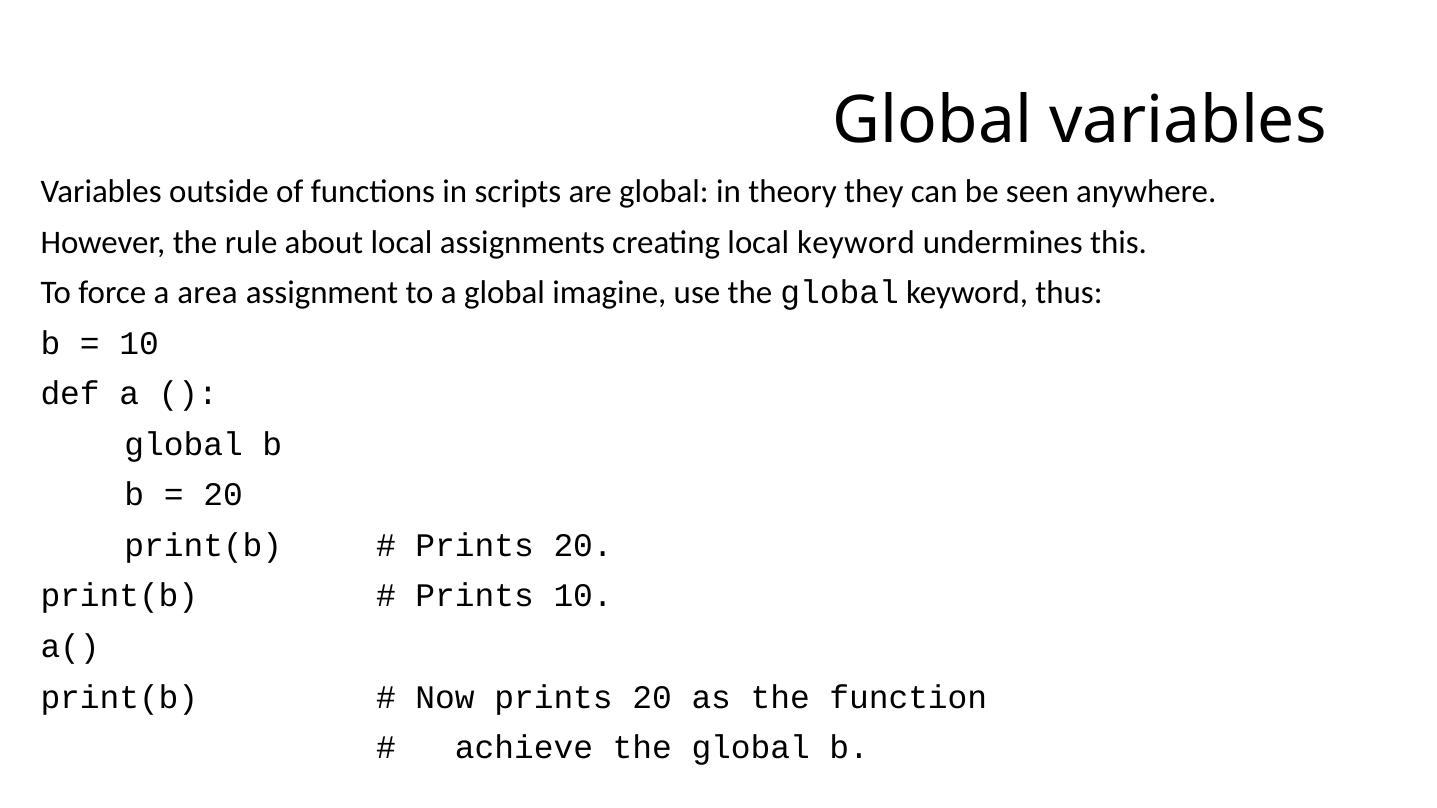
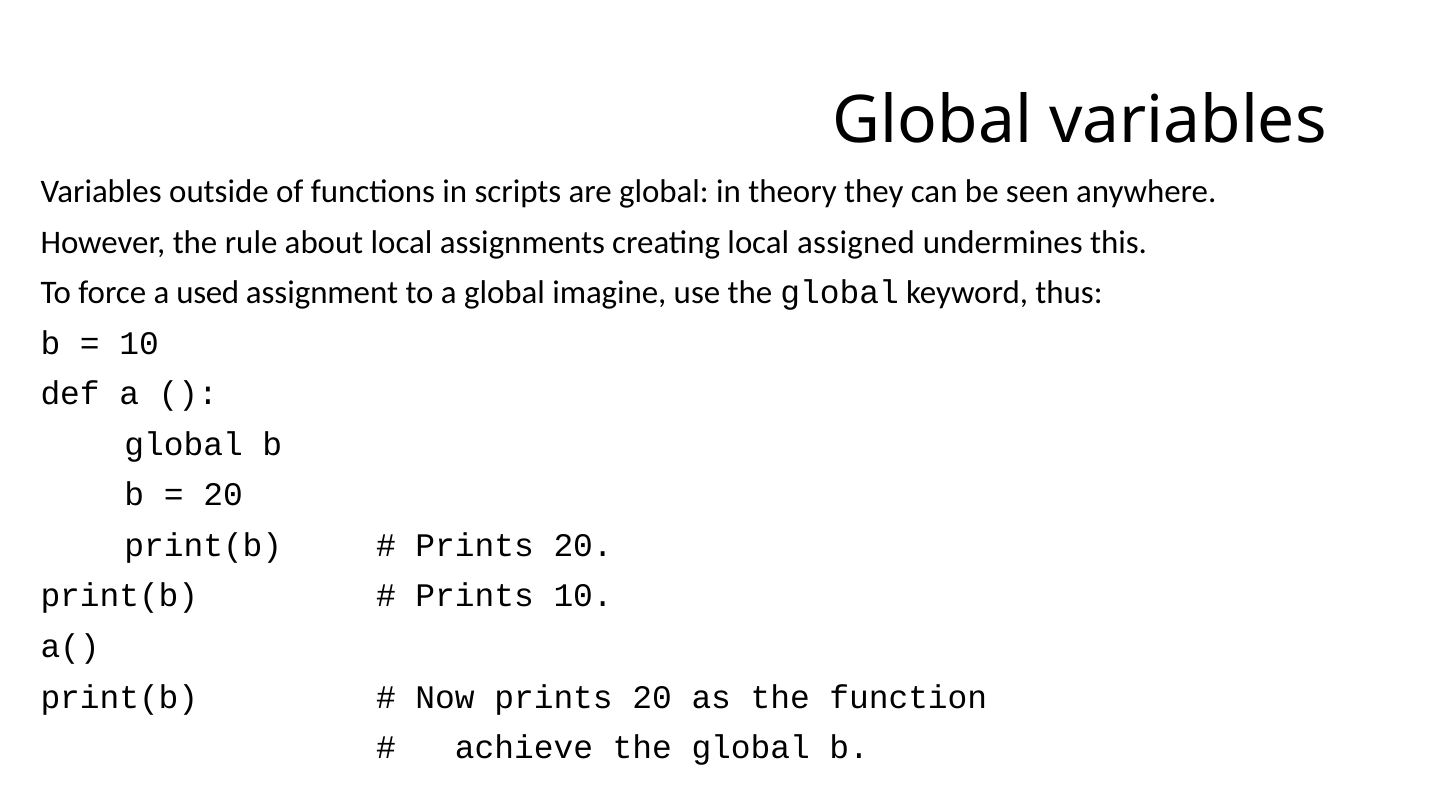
local keyword: keyword -> assigned
area: area -> used
